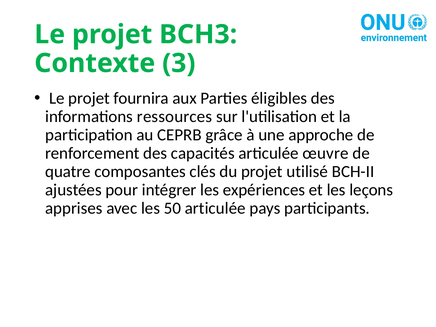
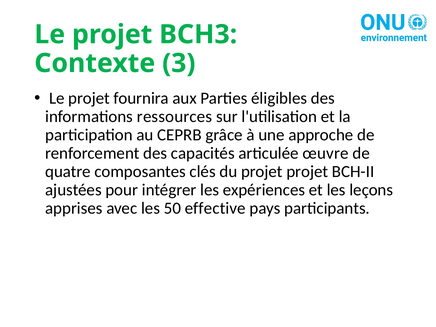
projet utilisé: utilisé -> projet
50 articulée: articulée -> effective
